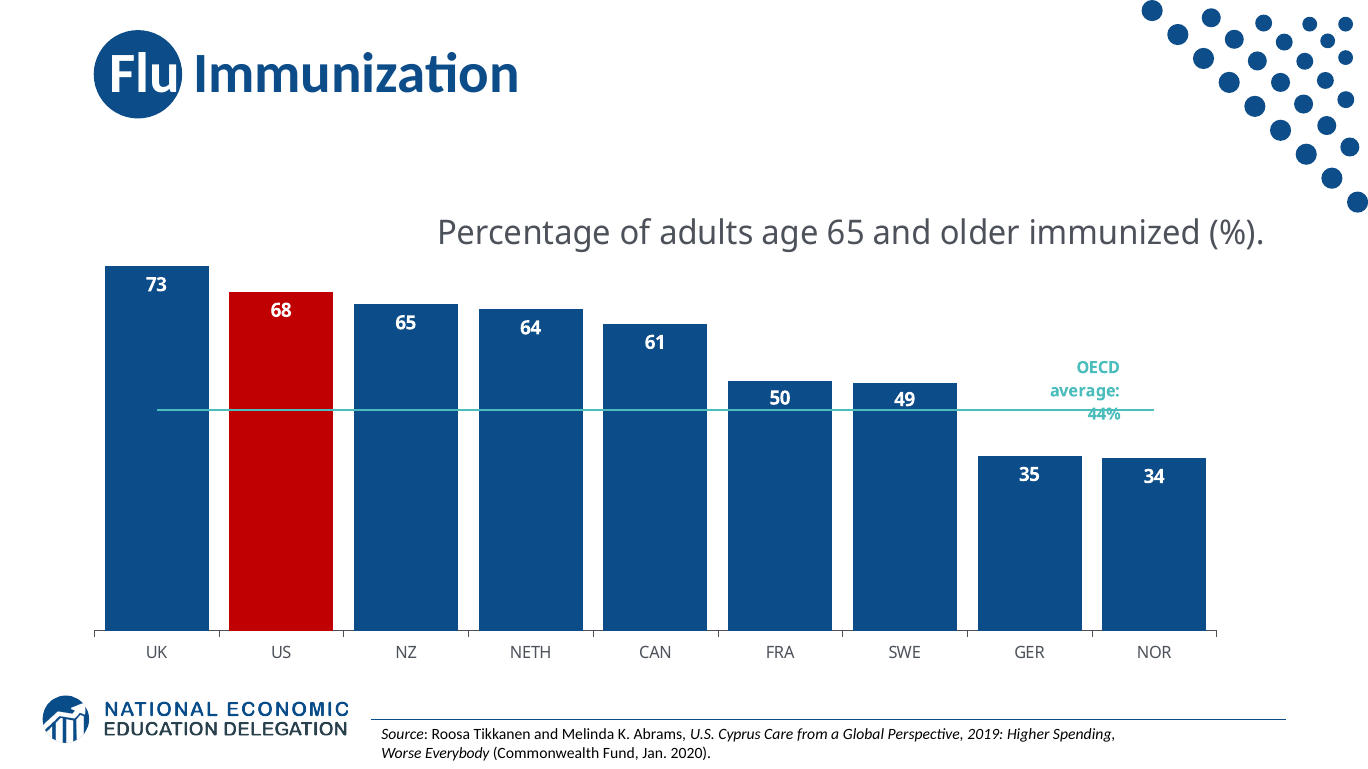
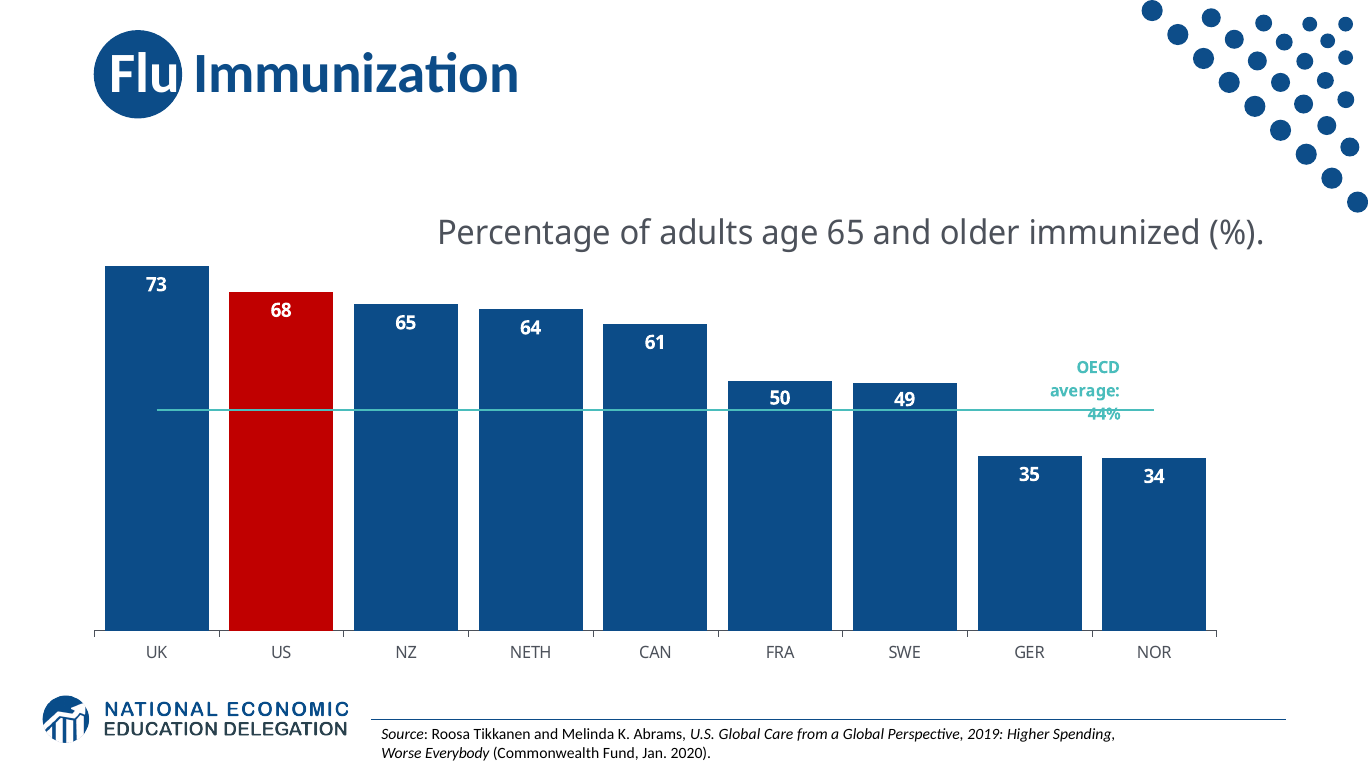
U.S Cyprus: Cyprus -> Global
